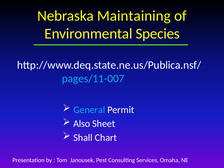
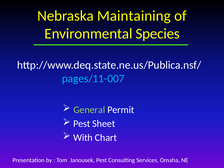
General colour: light blue -> light green
Also at (82, 124): Also -> Pest
Shall: Shall -> With
